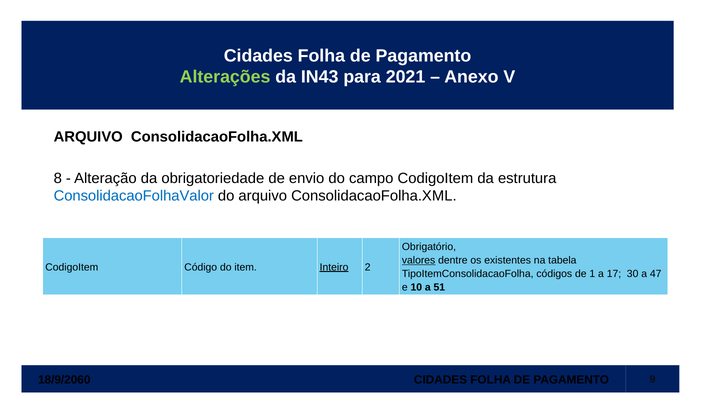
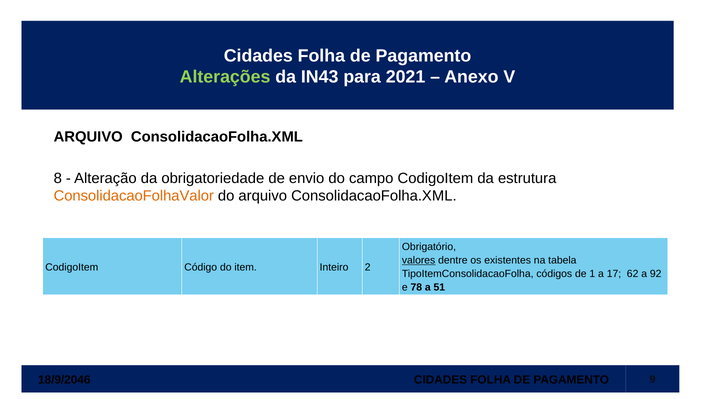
ConsolidacaoFolhaValor colour: blue -> orange
Inteiro underline: present -> none
30: 30 -> 62
47: 47 -> 92
10: 10 -> 78
18/9/2060: 18/9/2060 -> 18/9/2046
